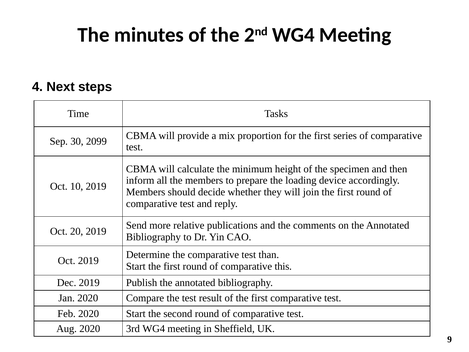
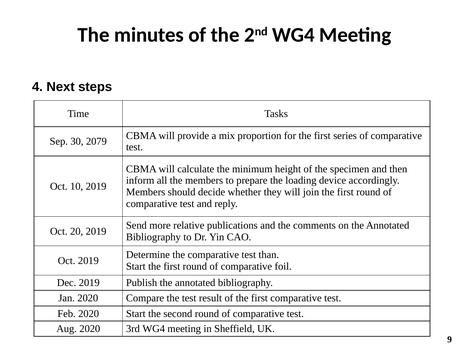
2099: 2099 -> 2079
this: this -> foil
